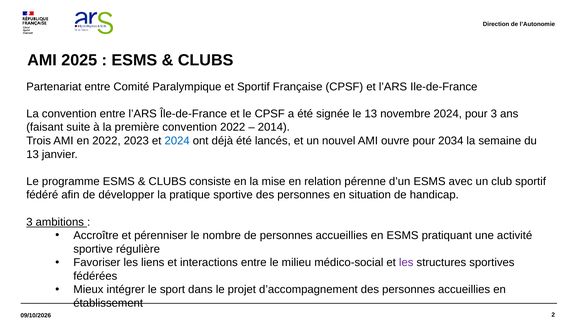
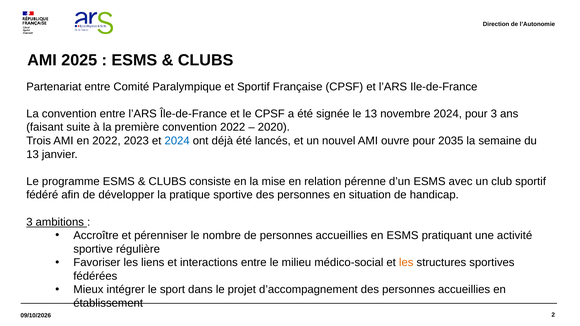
2014: 2014 -> 2020
2034: 2034 -> 2035
les at (406, 263) colour: purple -> orange
